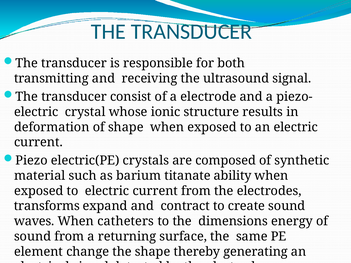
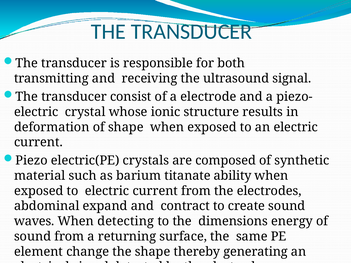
transforms: transforms -> abdominal
catheters: catheters -> detecting
